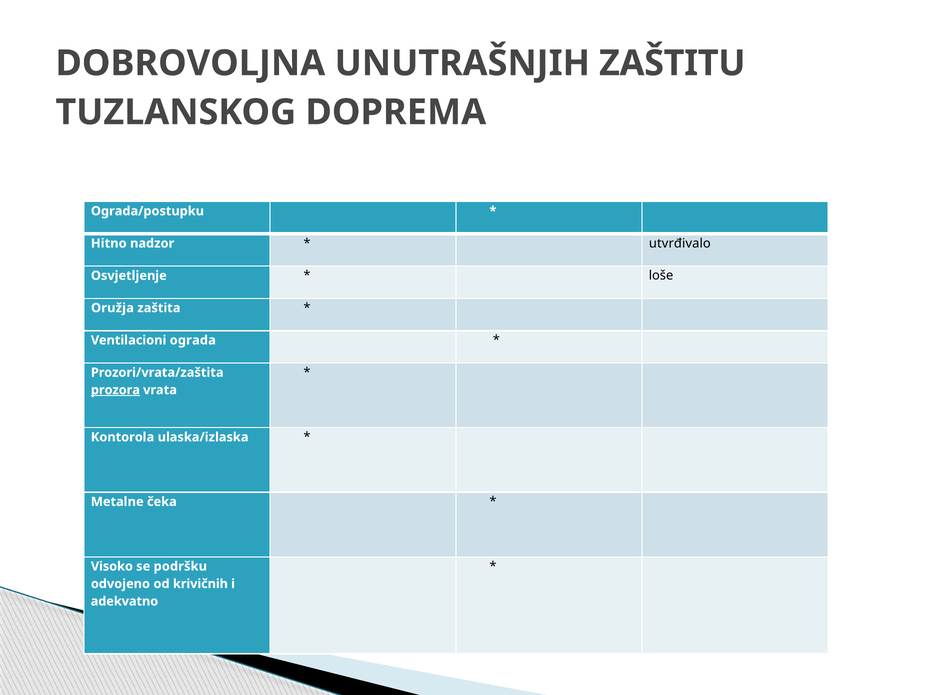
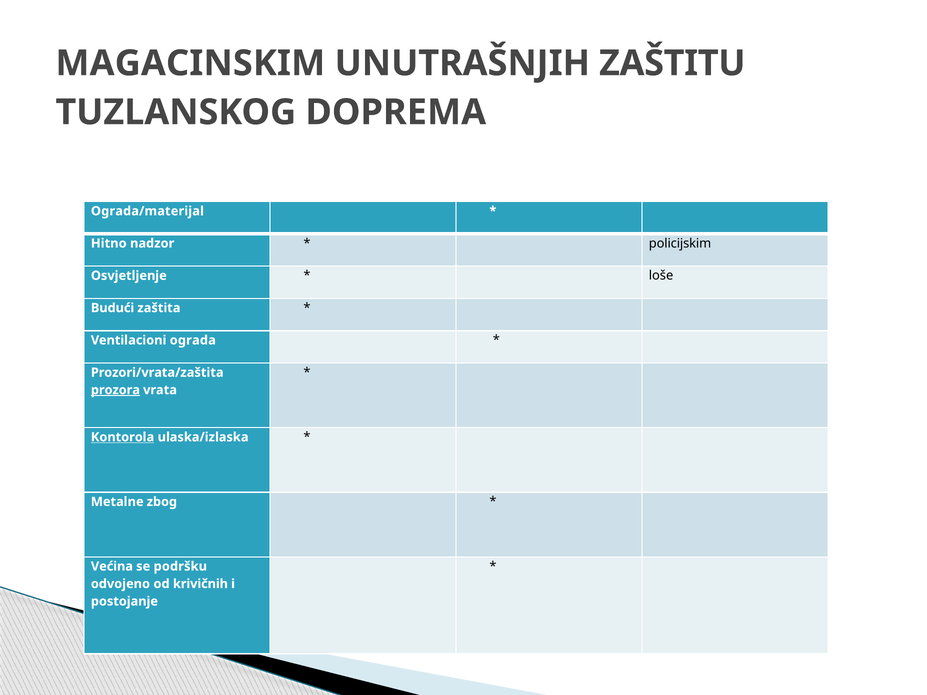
DOBROVOLJNA: DOBROVOLJNA -> MAGACINSKIM
Ograda/postupku: Ograda/postupku -> Ograda/materijal
utvrđivalo: utvrđivalo -> policijskim
Oružja: Oružja -> Budući
Kontorola underline: none -> present
čeka: čeka -> zbog
Visoko: Visoko -> Većina
adekvatno: adekvatno -> postojanje
